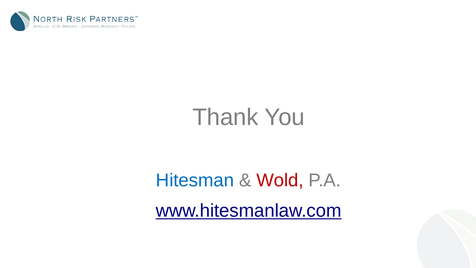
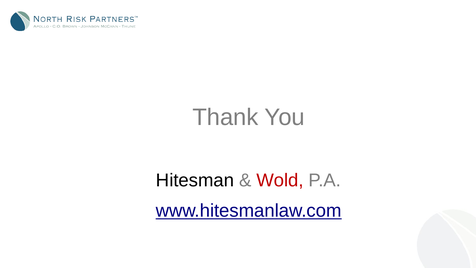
Hitesman colour: blue -> black
